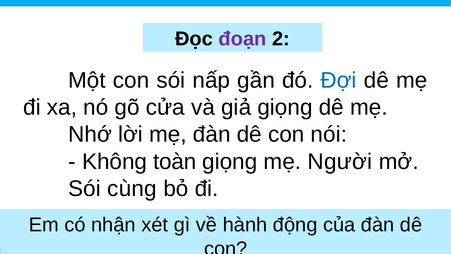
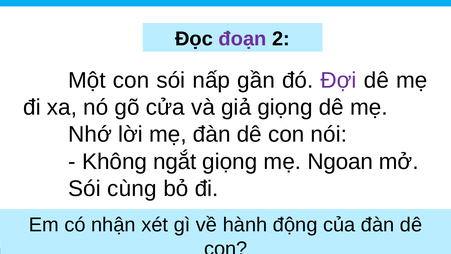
Đợi colour: blue -> purple
toàn: toàn -> ngắt
Người: Người -> Ngoan
